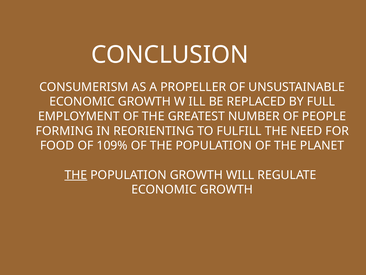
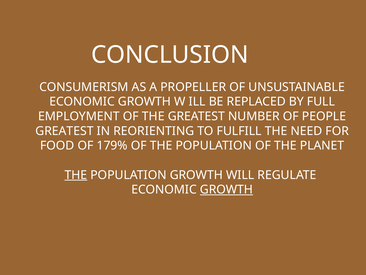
FORMING at (64, 131): FORMING -> GREATEST
109%: 109% -> 179%
GROWTH at (226, 189) underline: none -> present
